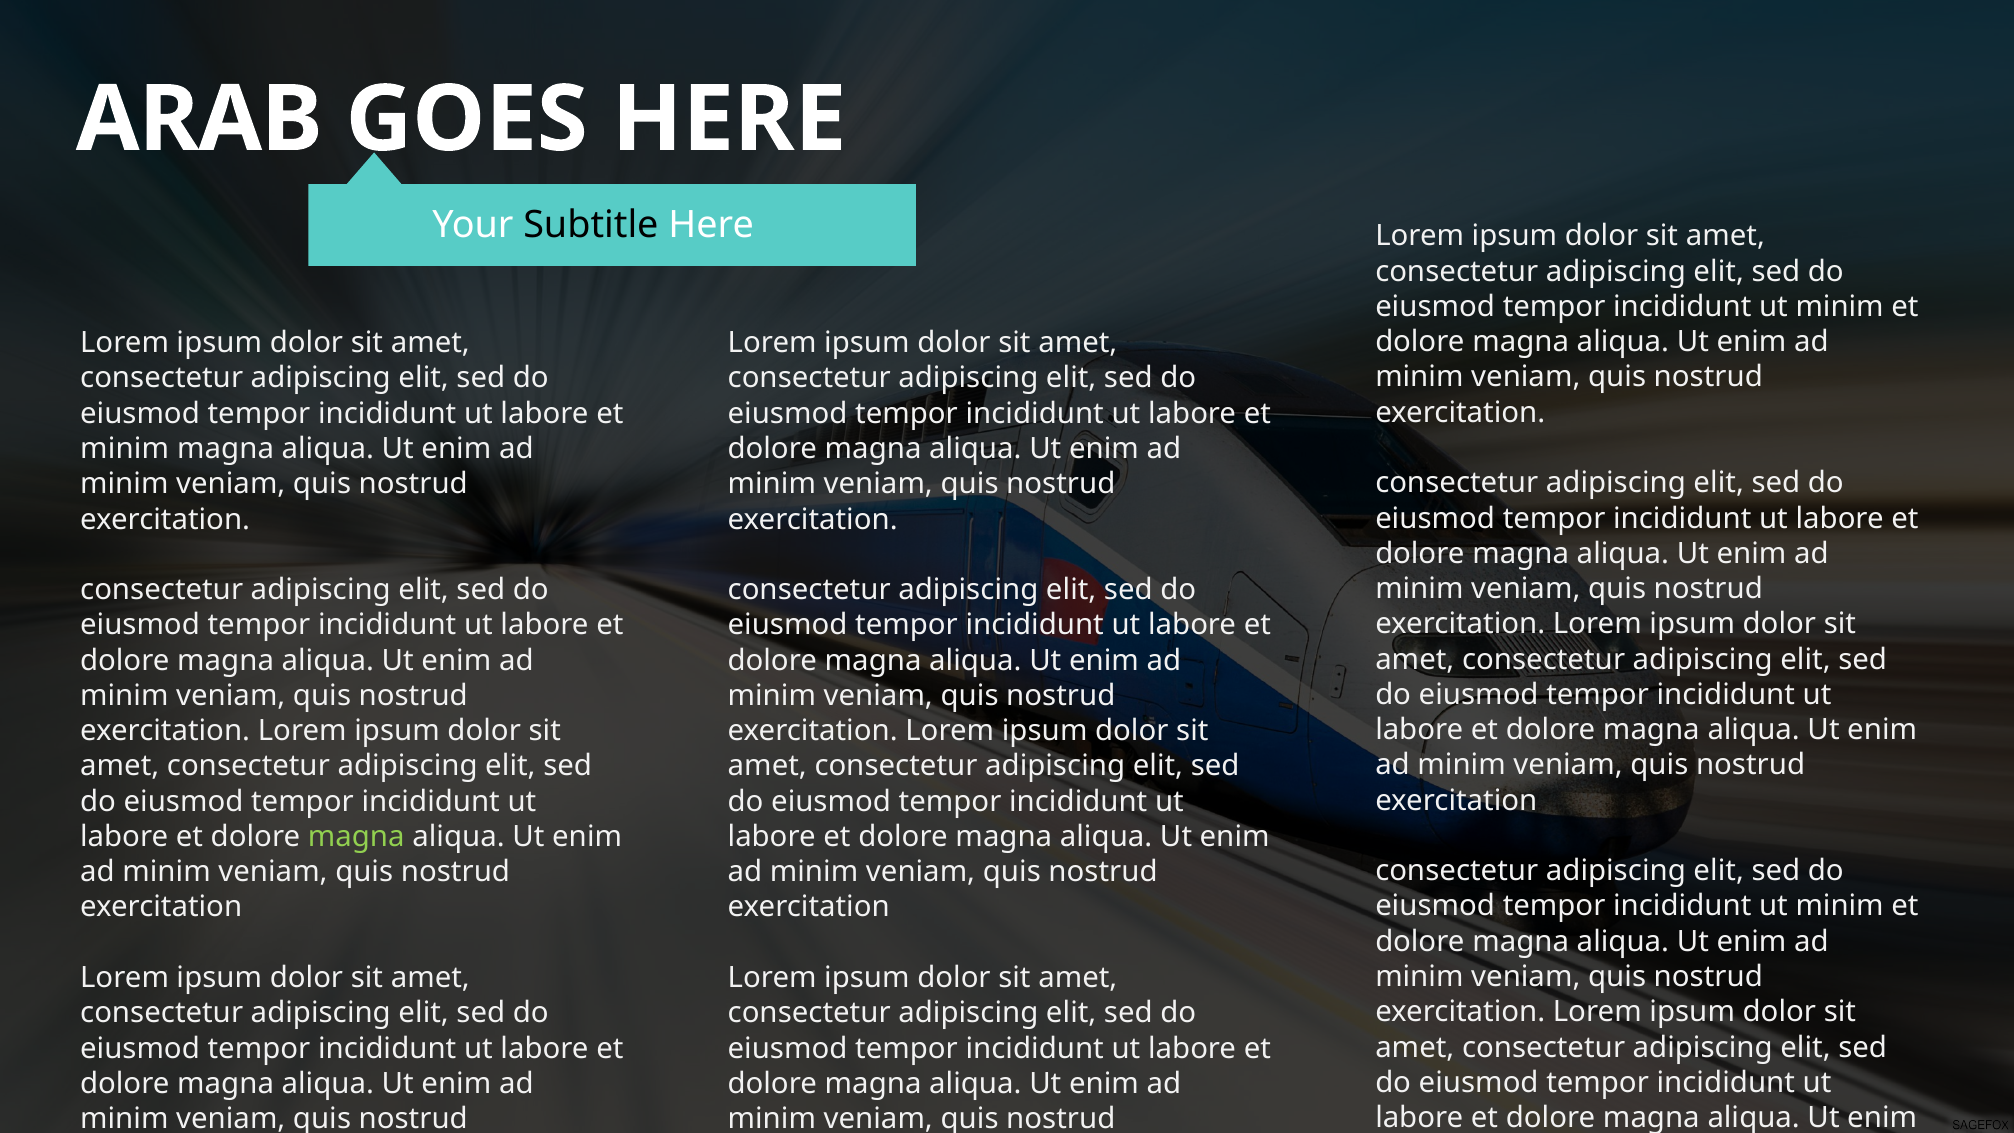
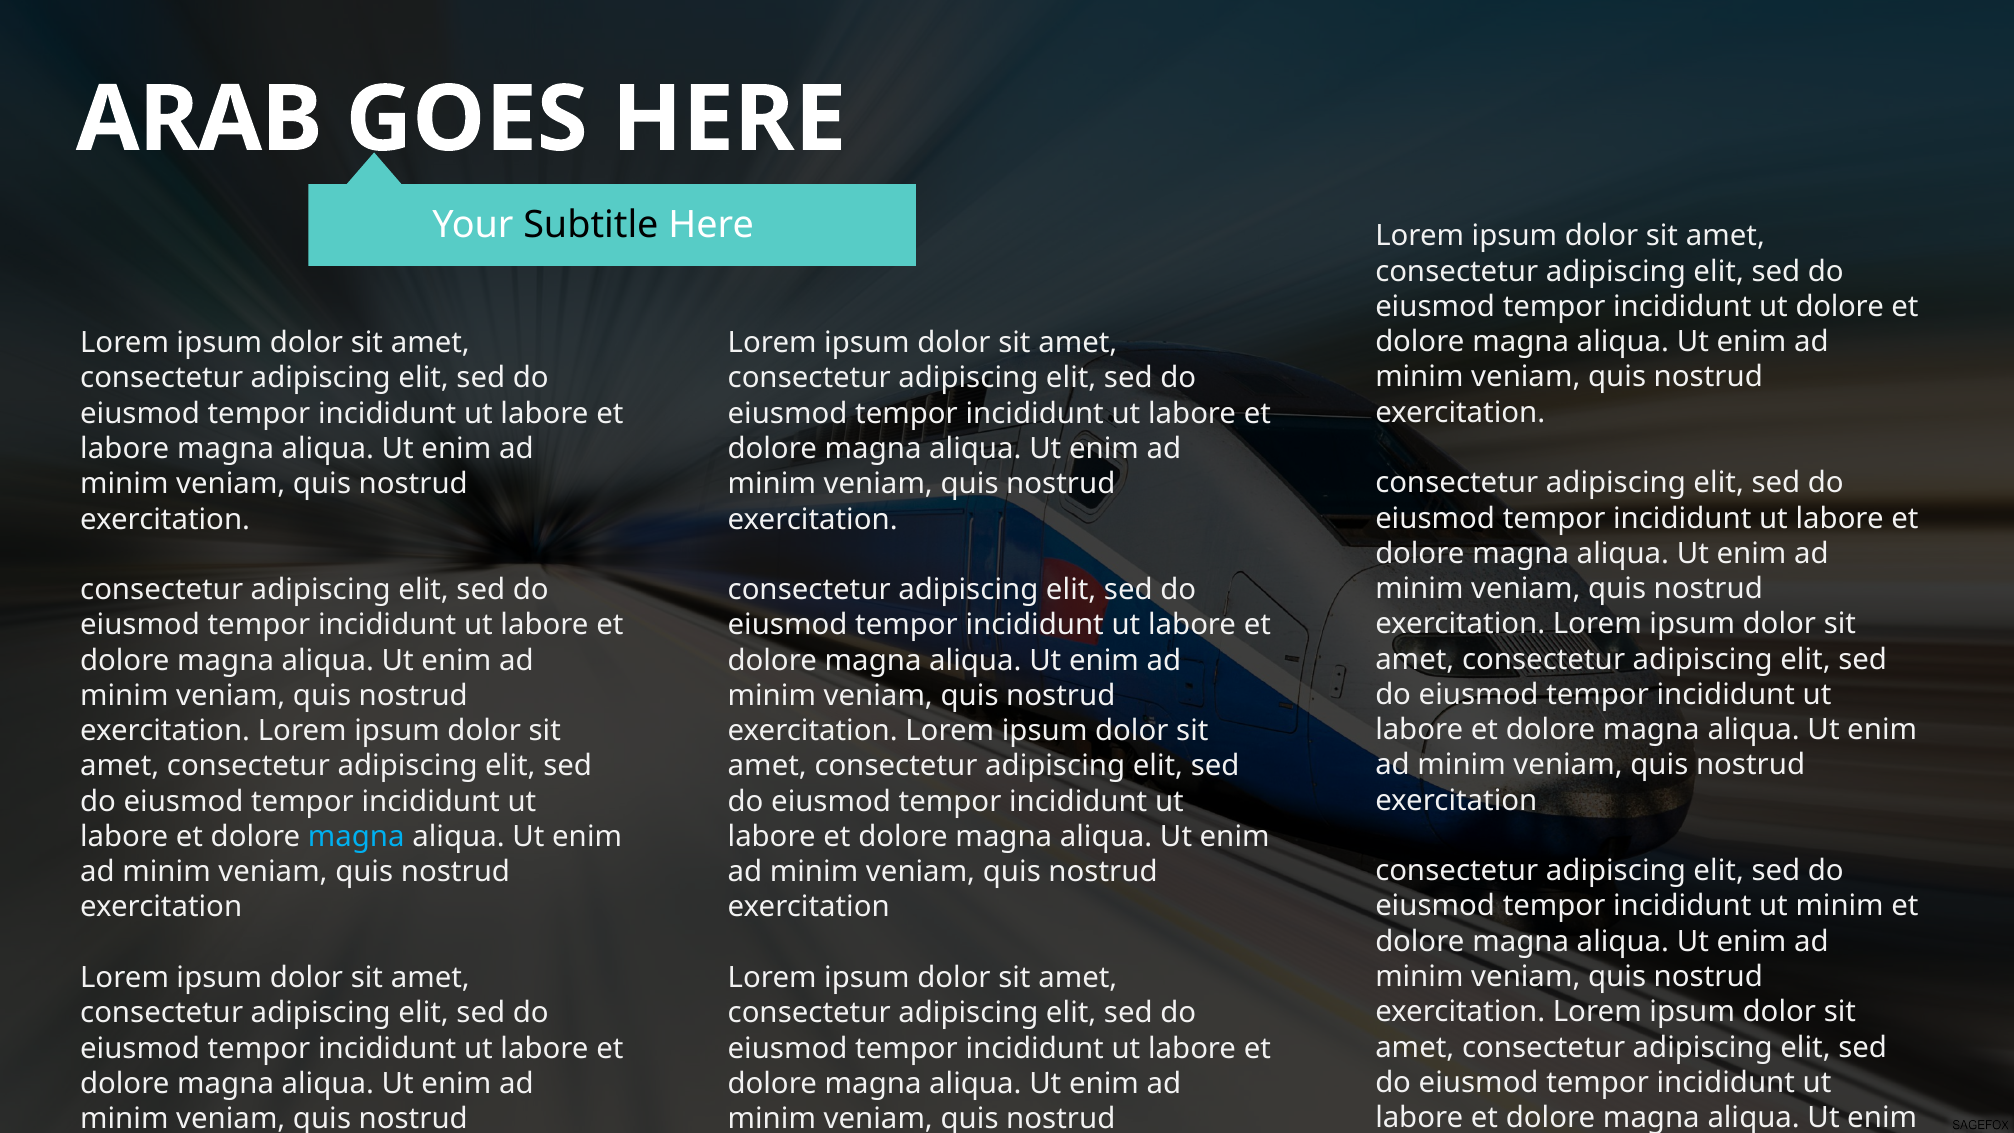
minim at (1840, 307): minim -> dolore
minim at (125, 449): minim -> labore
magna at (356, 837) colour: light green -> light blue
